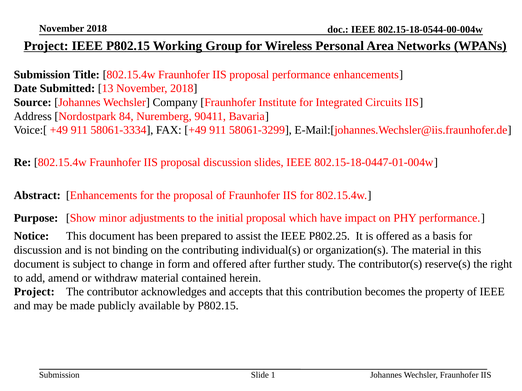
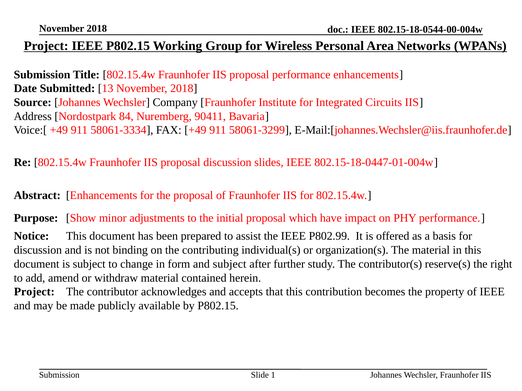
P802.25: P802.25 -> P802.99
and offered: offered -> subject
